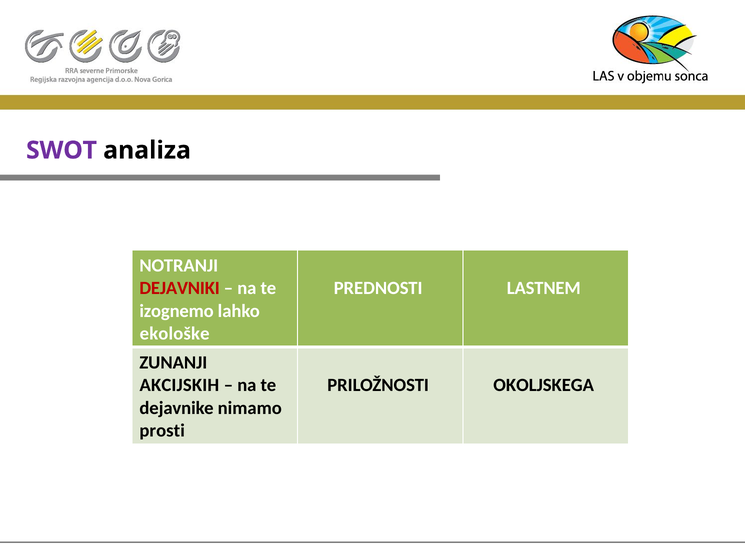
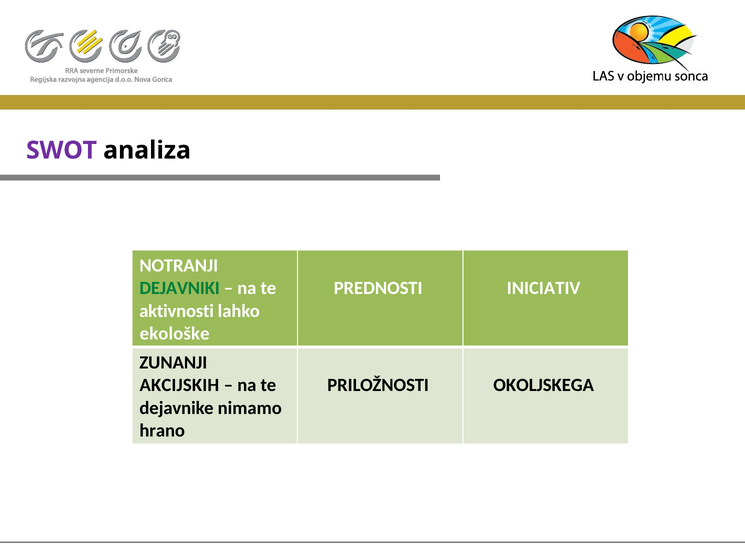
DEJAVNIKI colour: red -> green
LASTNEM: LASTNEM -> INICIATIV
izognemo: izognemo -> aktivnosti
prosti: prosti -> hrano
